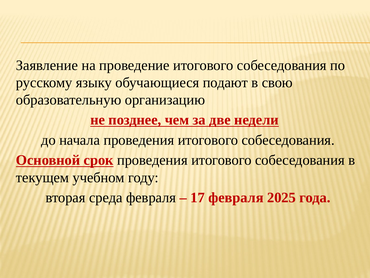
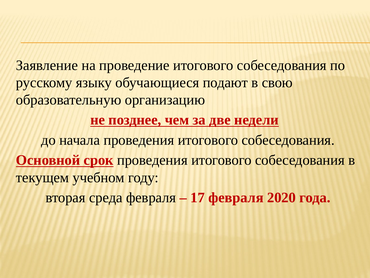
2025: 2025 -> 2020
